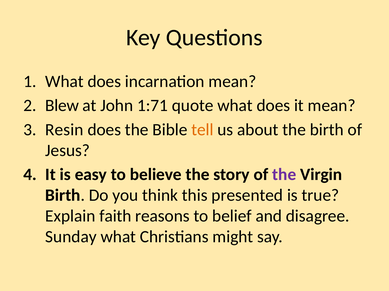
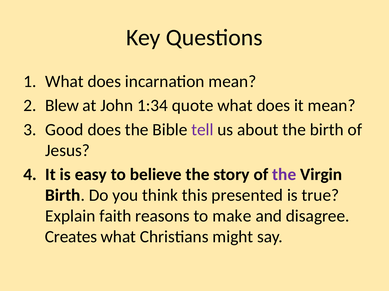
1:71: 1:71 -> 1:34
Resin: Resin -> Good
tell colour: orange -> purple
belief: belief -> make
Sunday: Sunday -> Creates
